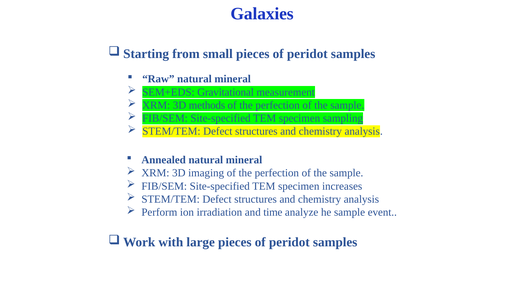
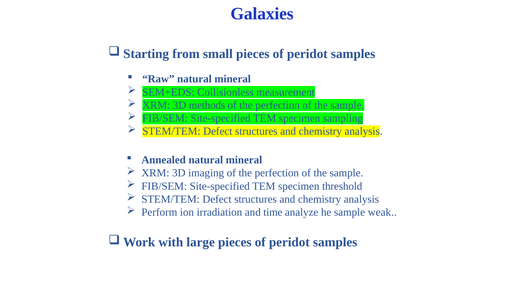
Gravitational: Gravitational -> Collisionless
increases: increases -> threshold
event: event -> weak
